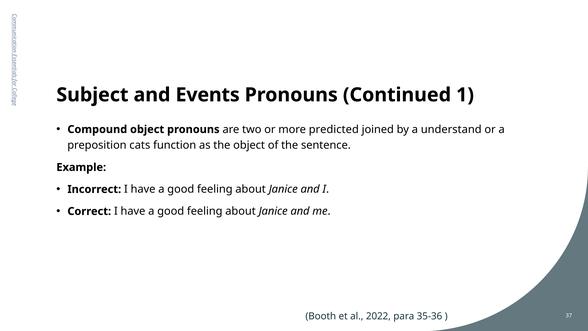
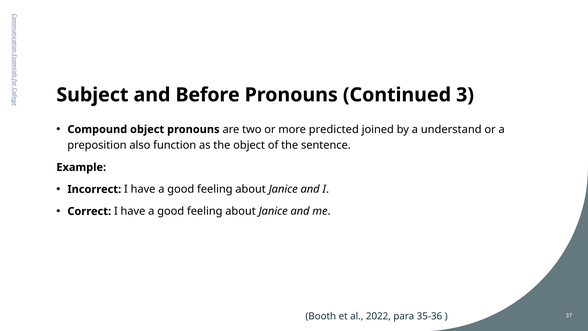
Events: Events -> Before
1: 1 -> 3
cats: cats -> also
